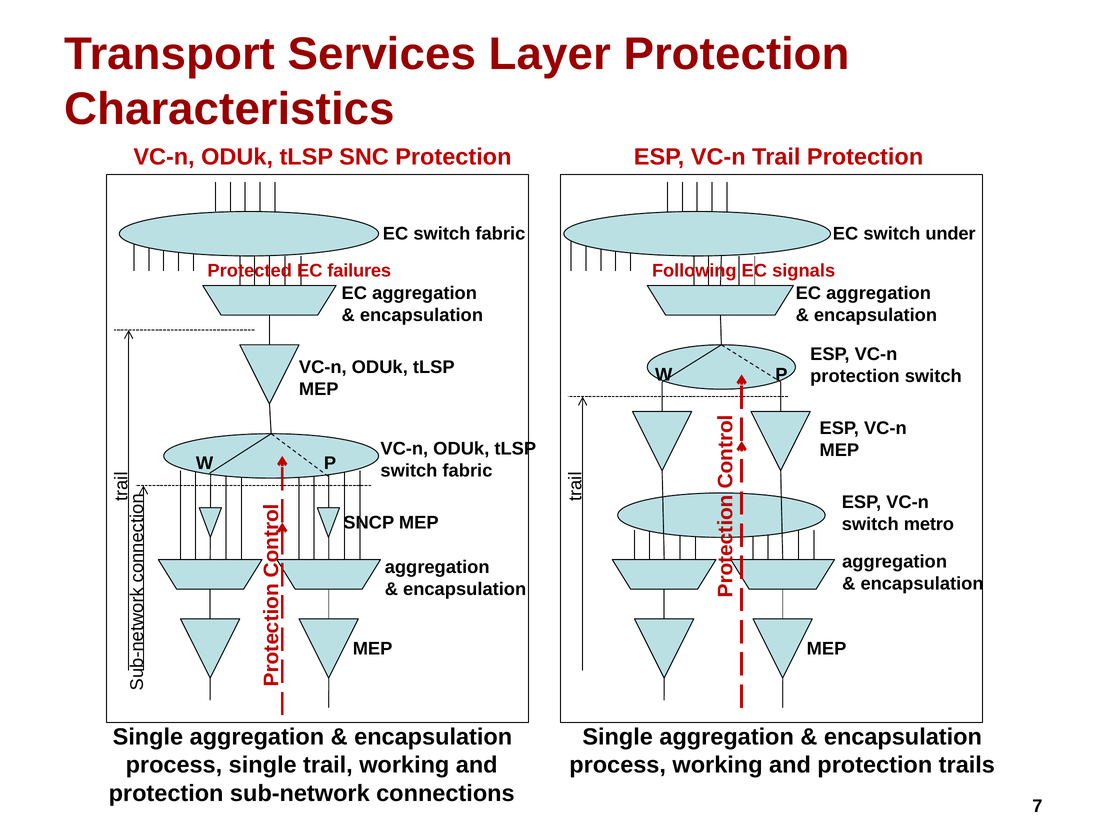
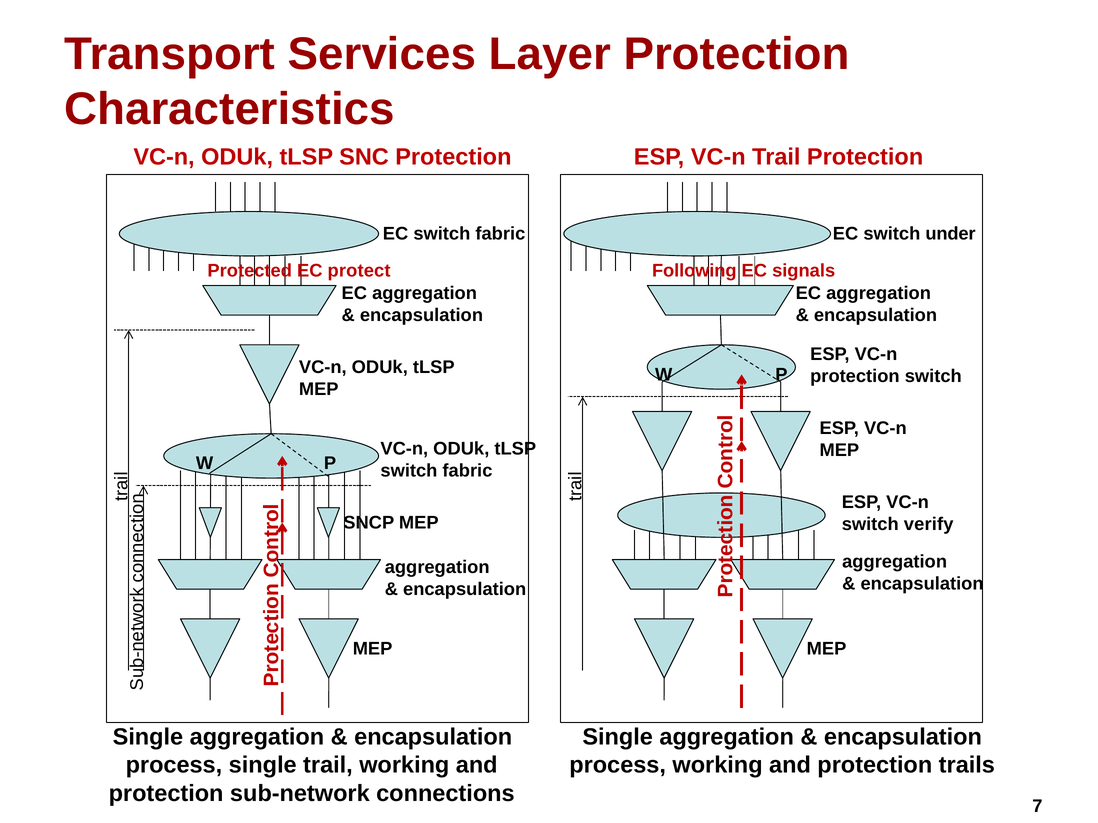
failures: failures -> protect
metro: metro -> verify
